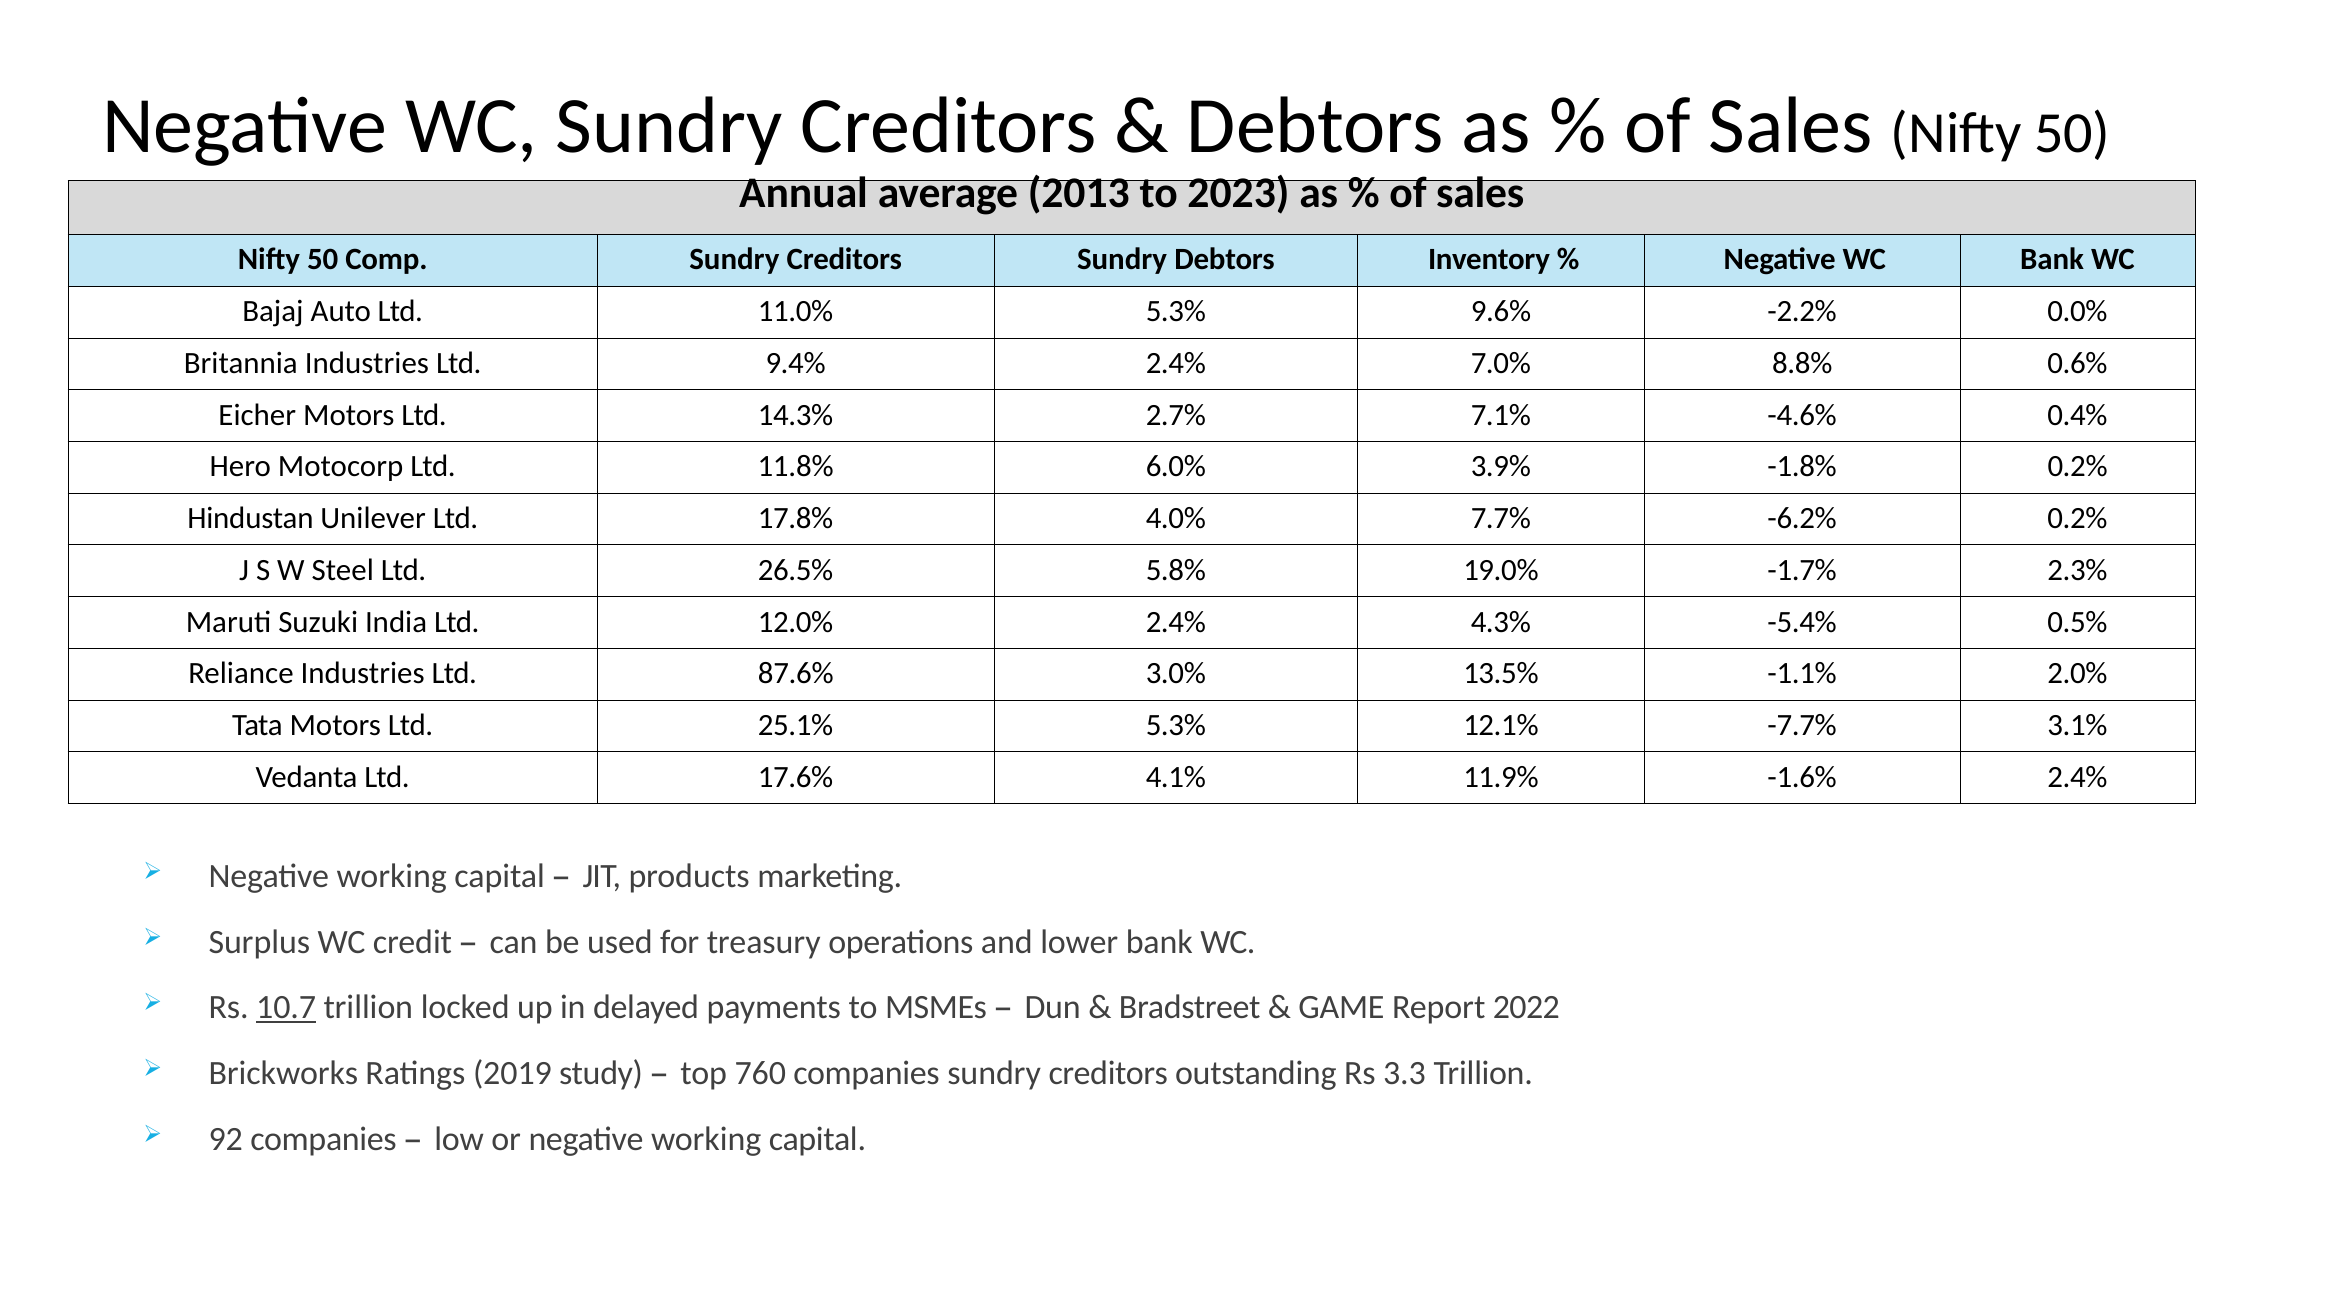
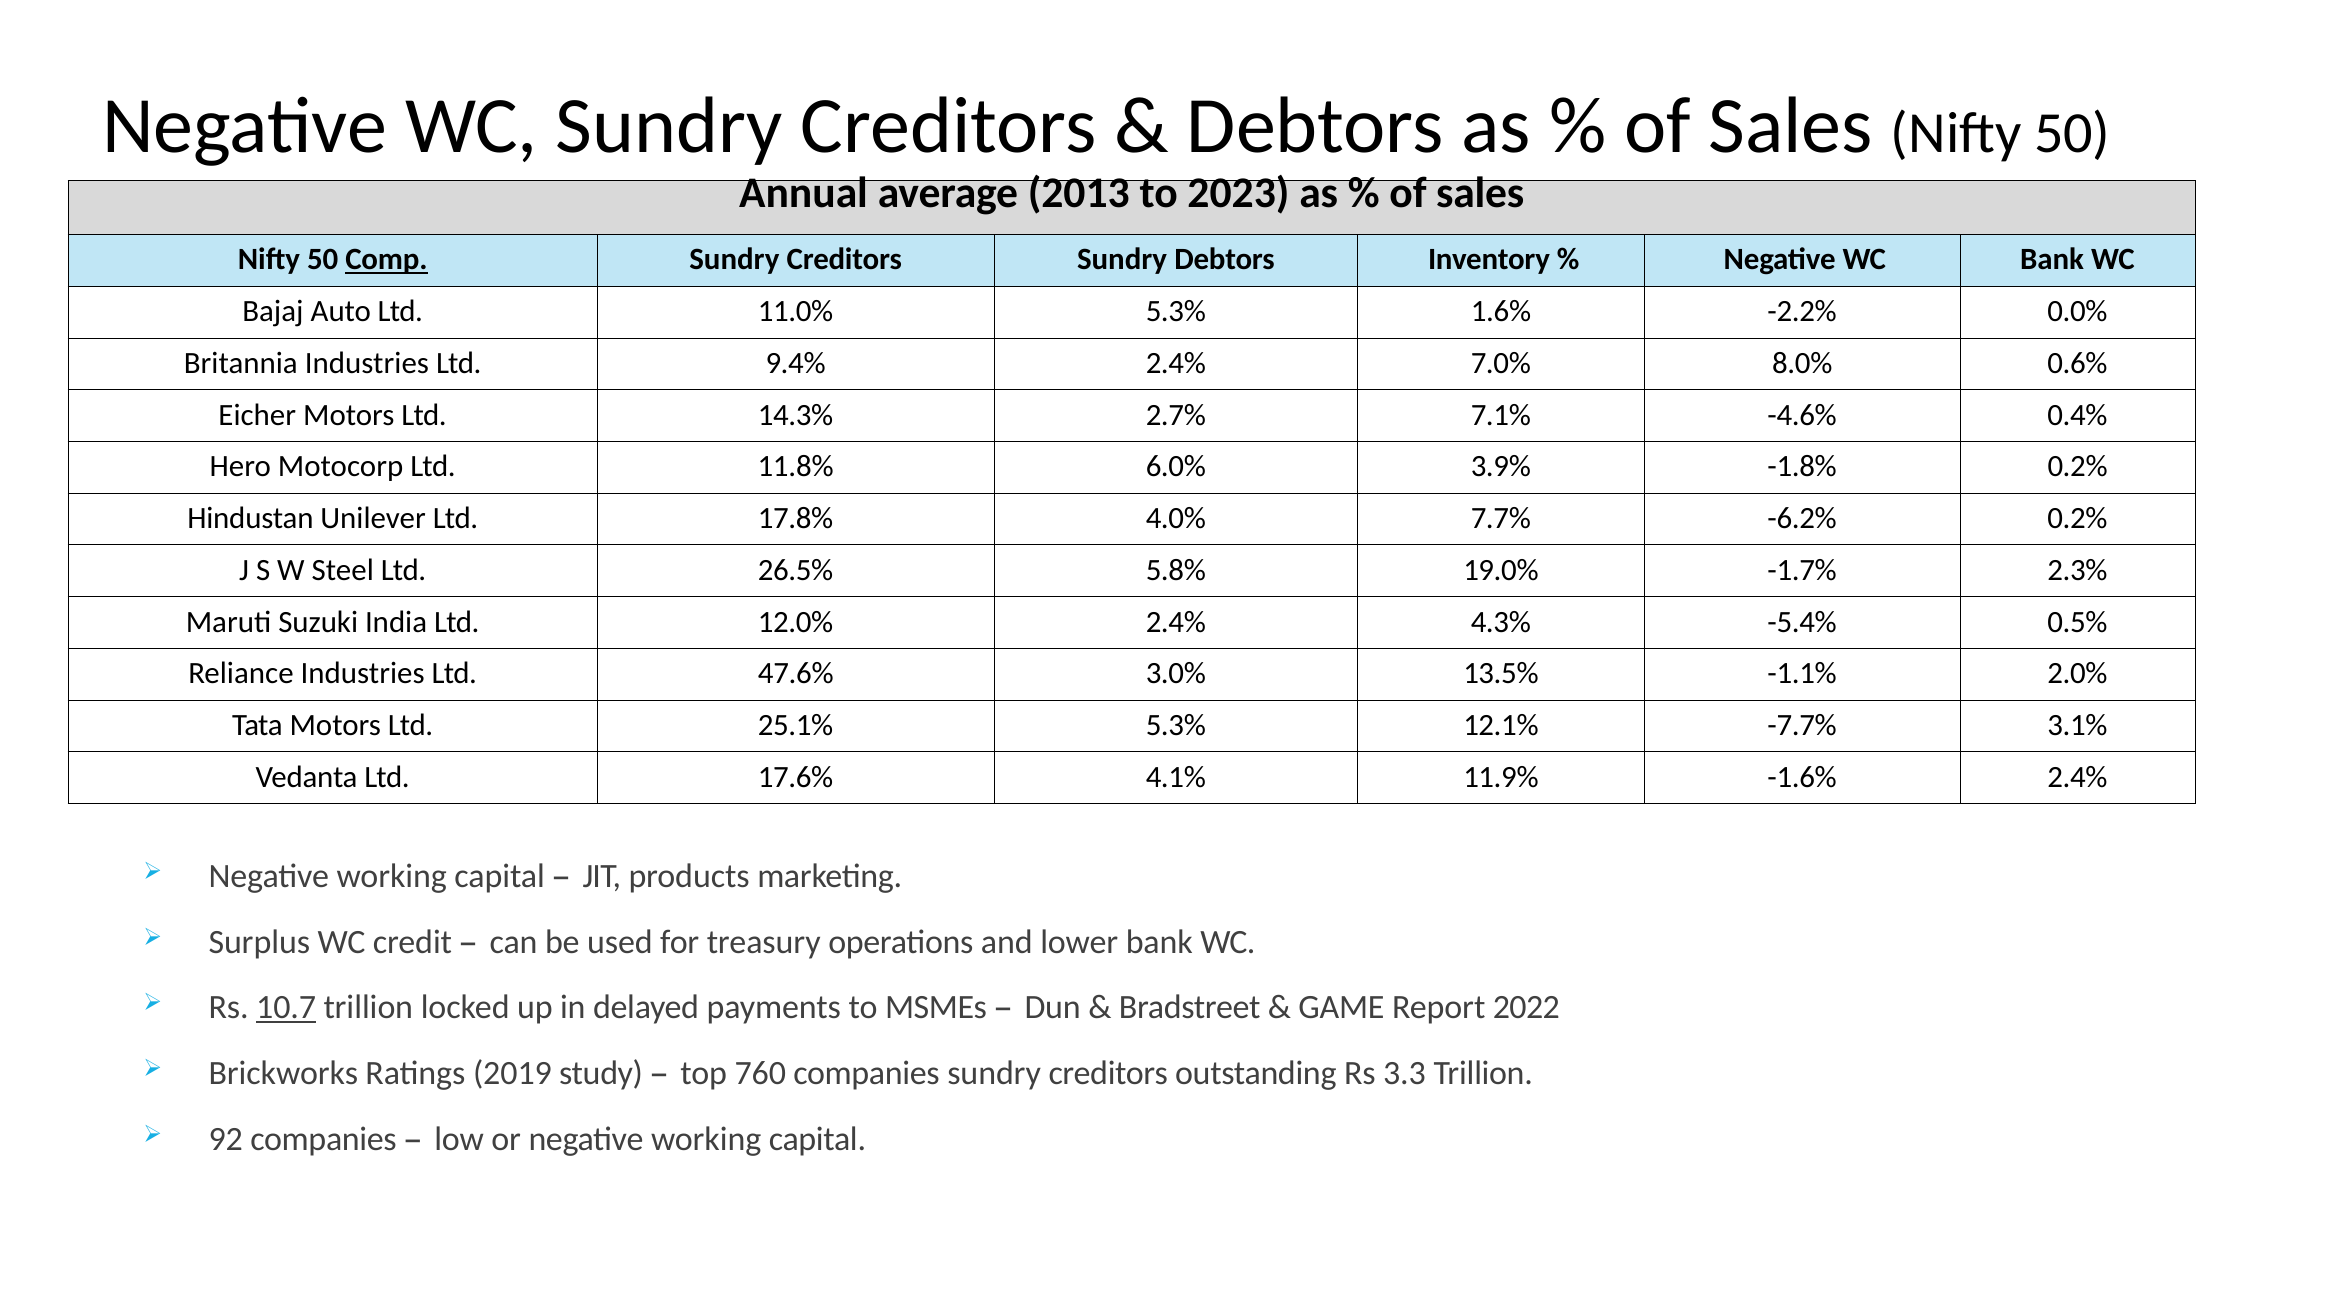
Comp underline: none -> present
9.6%: 9.6% -> 1.6%
8.8%: 8.8% -> 8.0%
87.6%: 87.6% -> 47.6%
